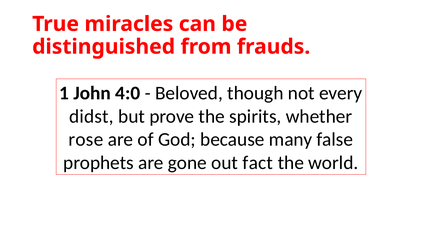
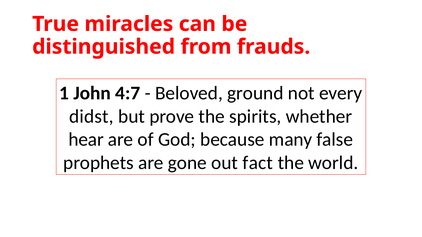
4:0: 4:0 -> 4:7
though: though -> ground
rose: rose -> hear
